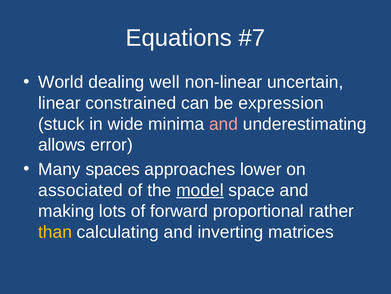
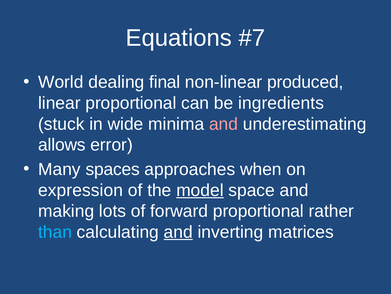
well: well -> final
uncertain: uncertain -> produced
linear constrained: constrained -> proportional
expression: expression -> ingredients
lower: lower -> when
associated: associated -> expression
than colour: yellow -> light blue
and at (178, 232) underline: none -> present
